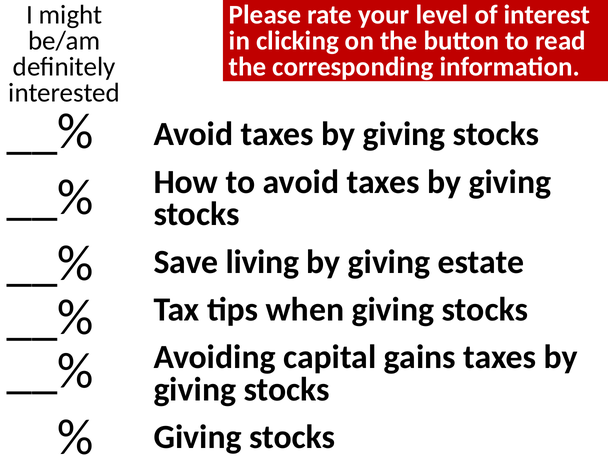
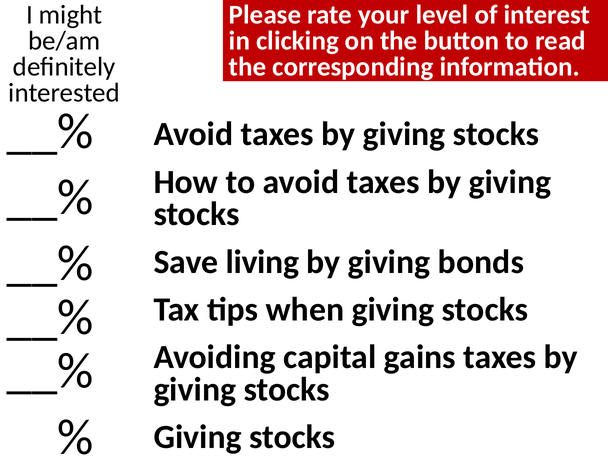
estate: estate -> bonds
